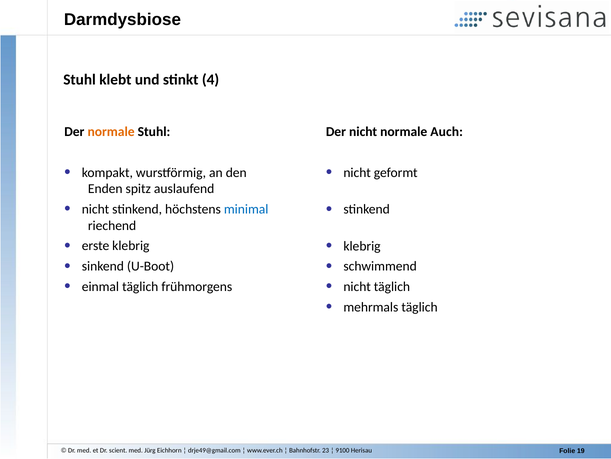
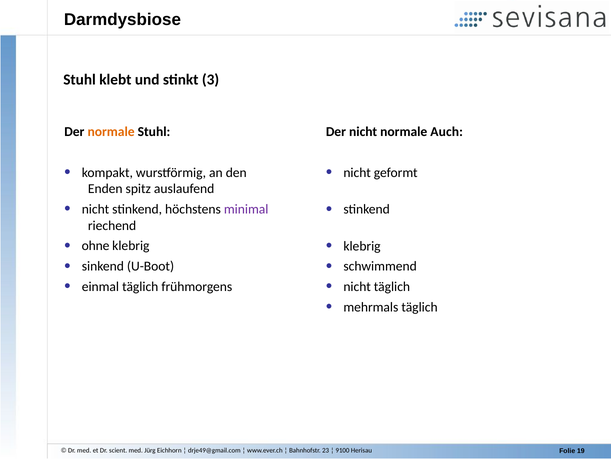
4: 4 -> 3
minimal colour: blue -> purple
erste: erste -> ohne
